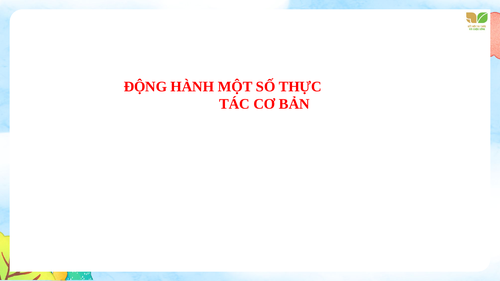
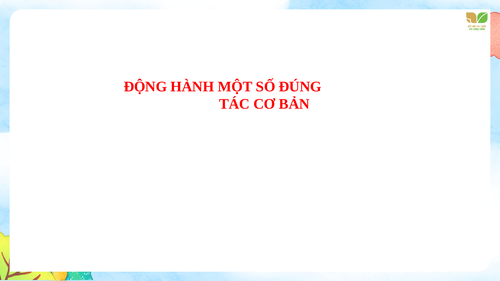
THỰC: THỰC -> ĐÚNG
